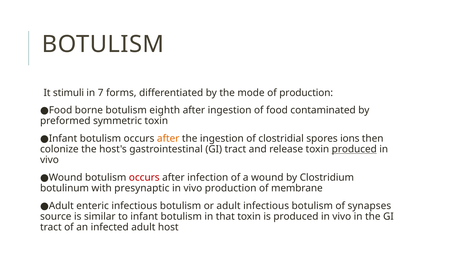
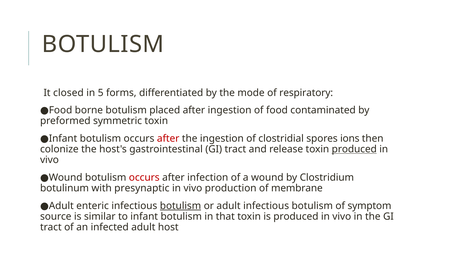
stimuli: stimuli -> closed
7: 7 -> 5
of production: production -> respiratory
eighth: eighth -> placed
after at (168, 138) colour: orange -> red
botulism at (180, 206) underline: none -> present
synapses: synapses -> symptom
